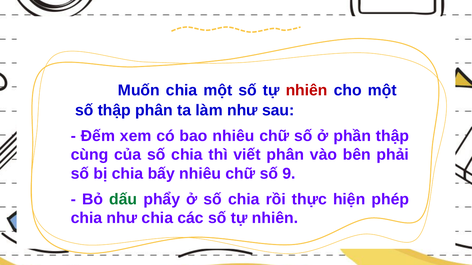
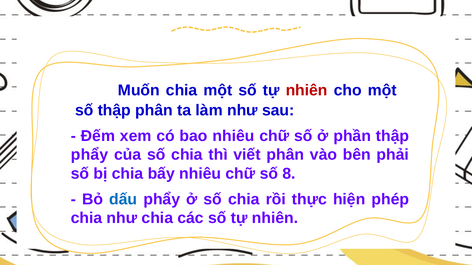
cùng at (90, 155): cùng -> phẩy
9: 9 -> 8
dấu colour: green -> blue
